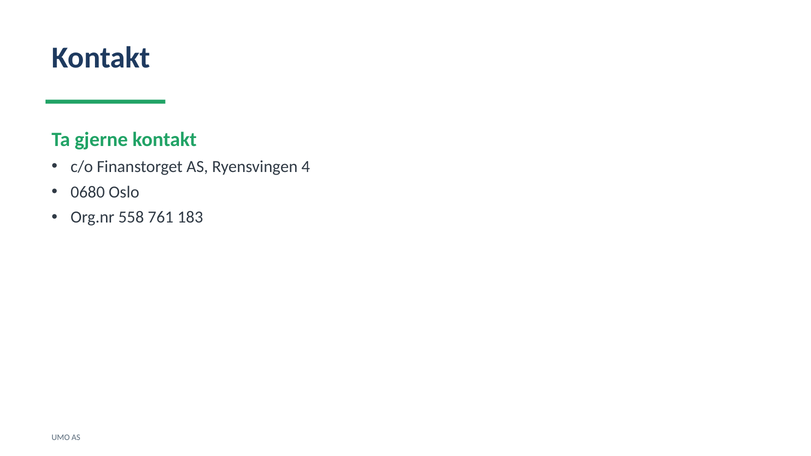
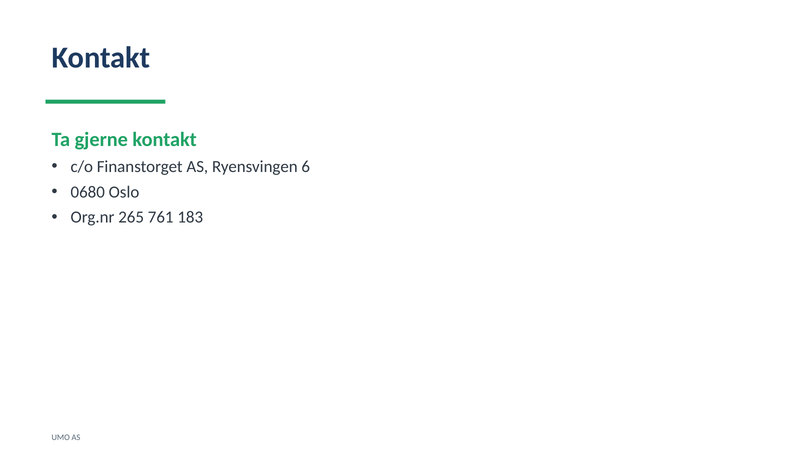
4: 4 -> 6
558: 558 -> 265
